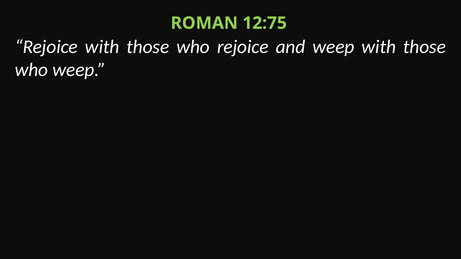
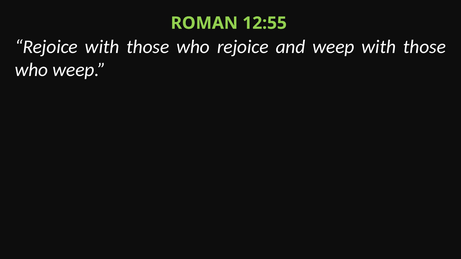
12:75: 12:75 -> 12:55
